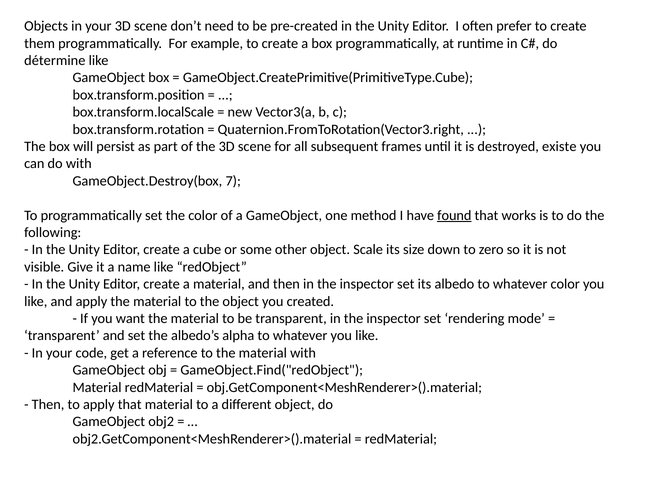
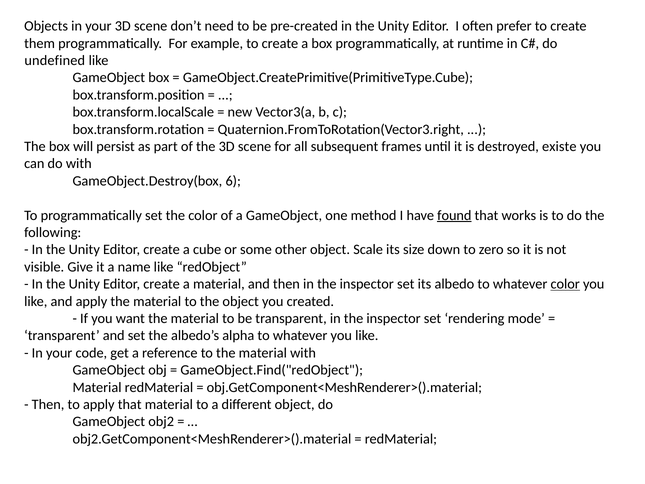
détermine: détermine -> undefined
7: 7 -> 6
color at (565, 284) underline: none -> present
